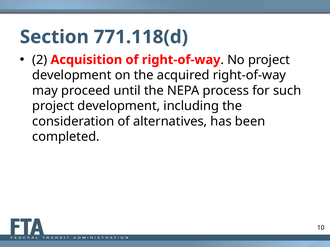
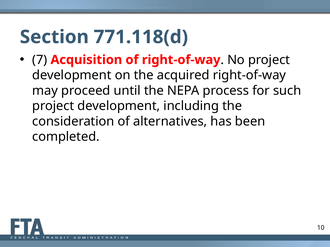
2: 2 -> 7
